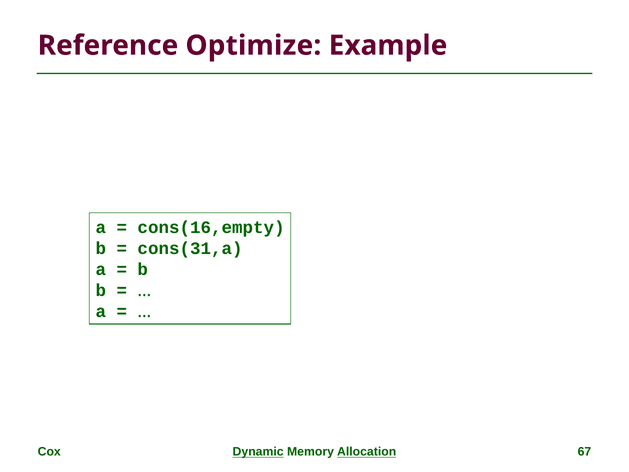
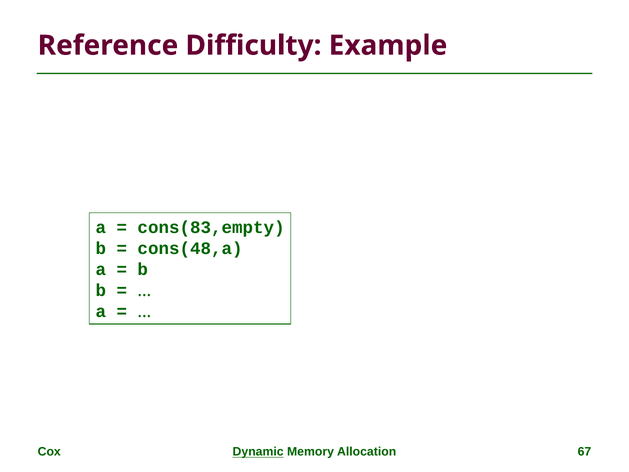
Optimize: Optimize -> Difficulty
cons(16,empty: cons(16,empty -> cons(83,empty
cons(31,a: cons(31,a -> cons(48,a
Allocation underline: present -> none
